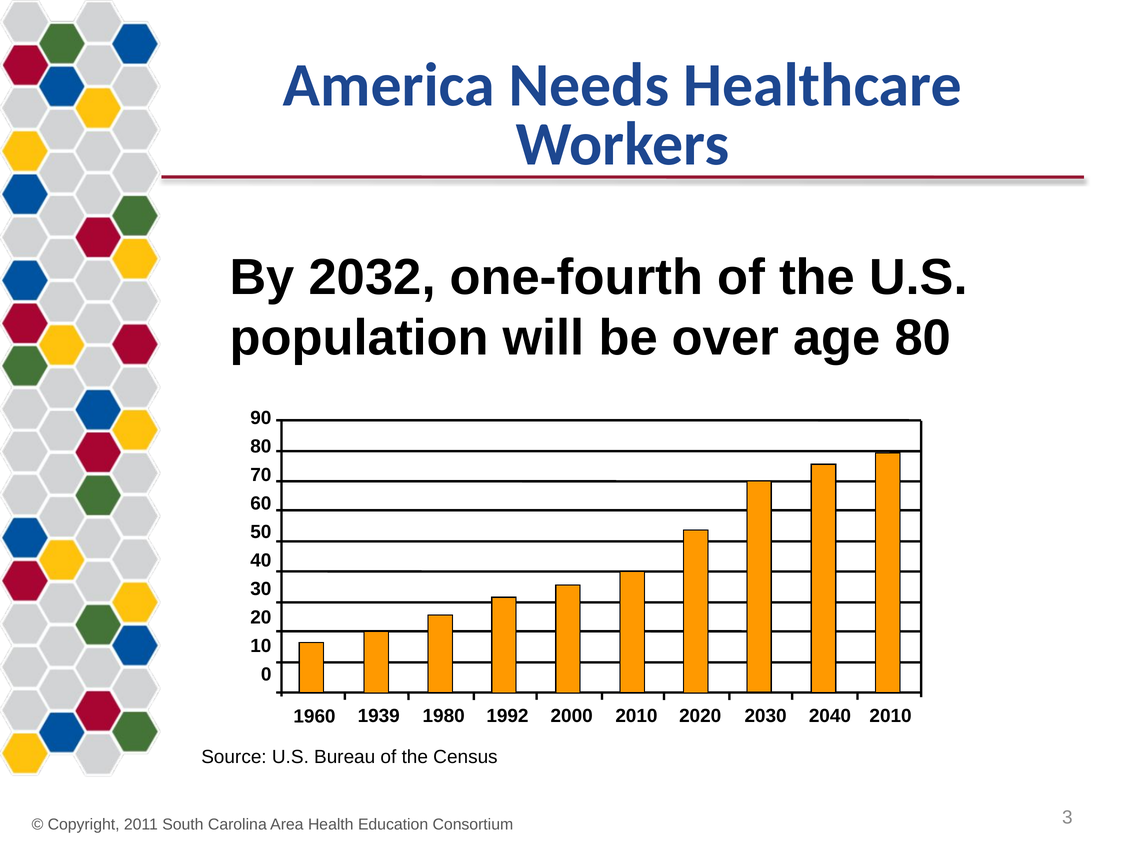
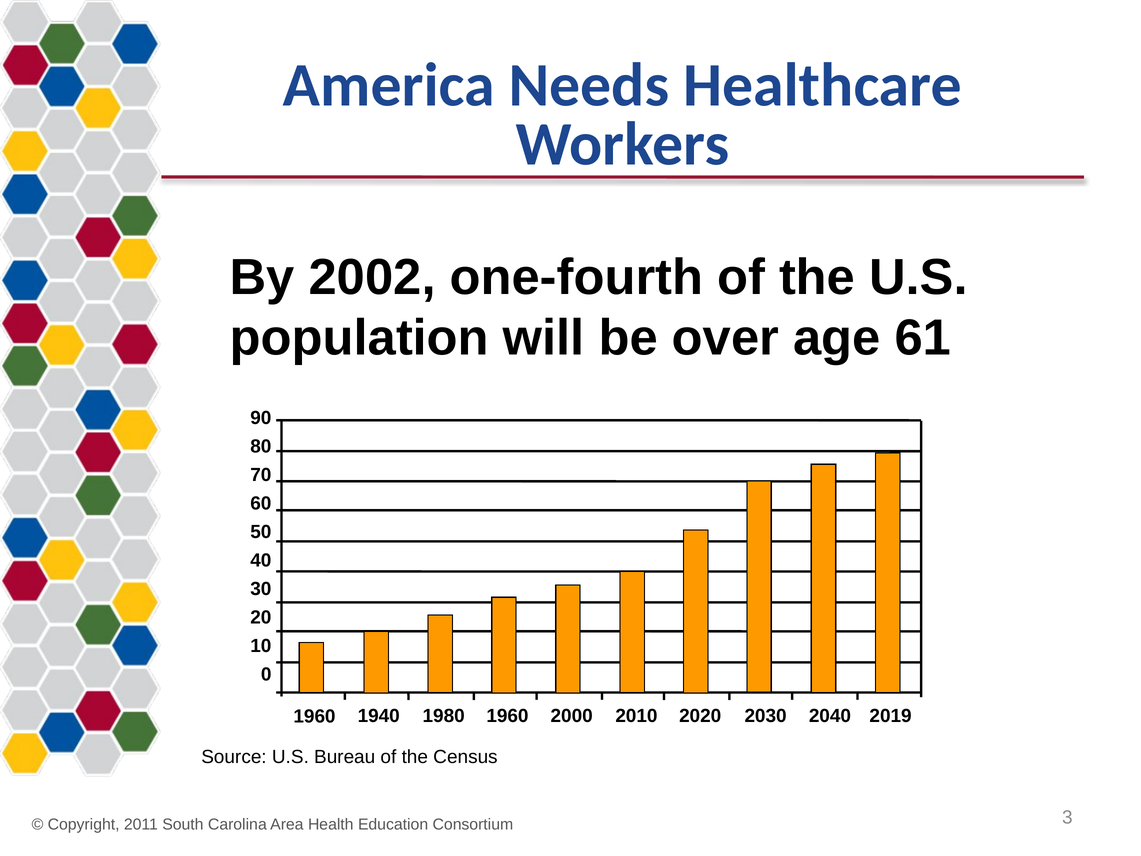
2032: 2032 -> 2002
age 80: 80 -> 61
1939: 1939 -> 1940
1980 1992: 1992 -> 1960
2040 2010: 2010 -> 2019
